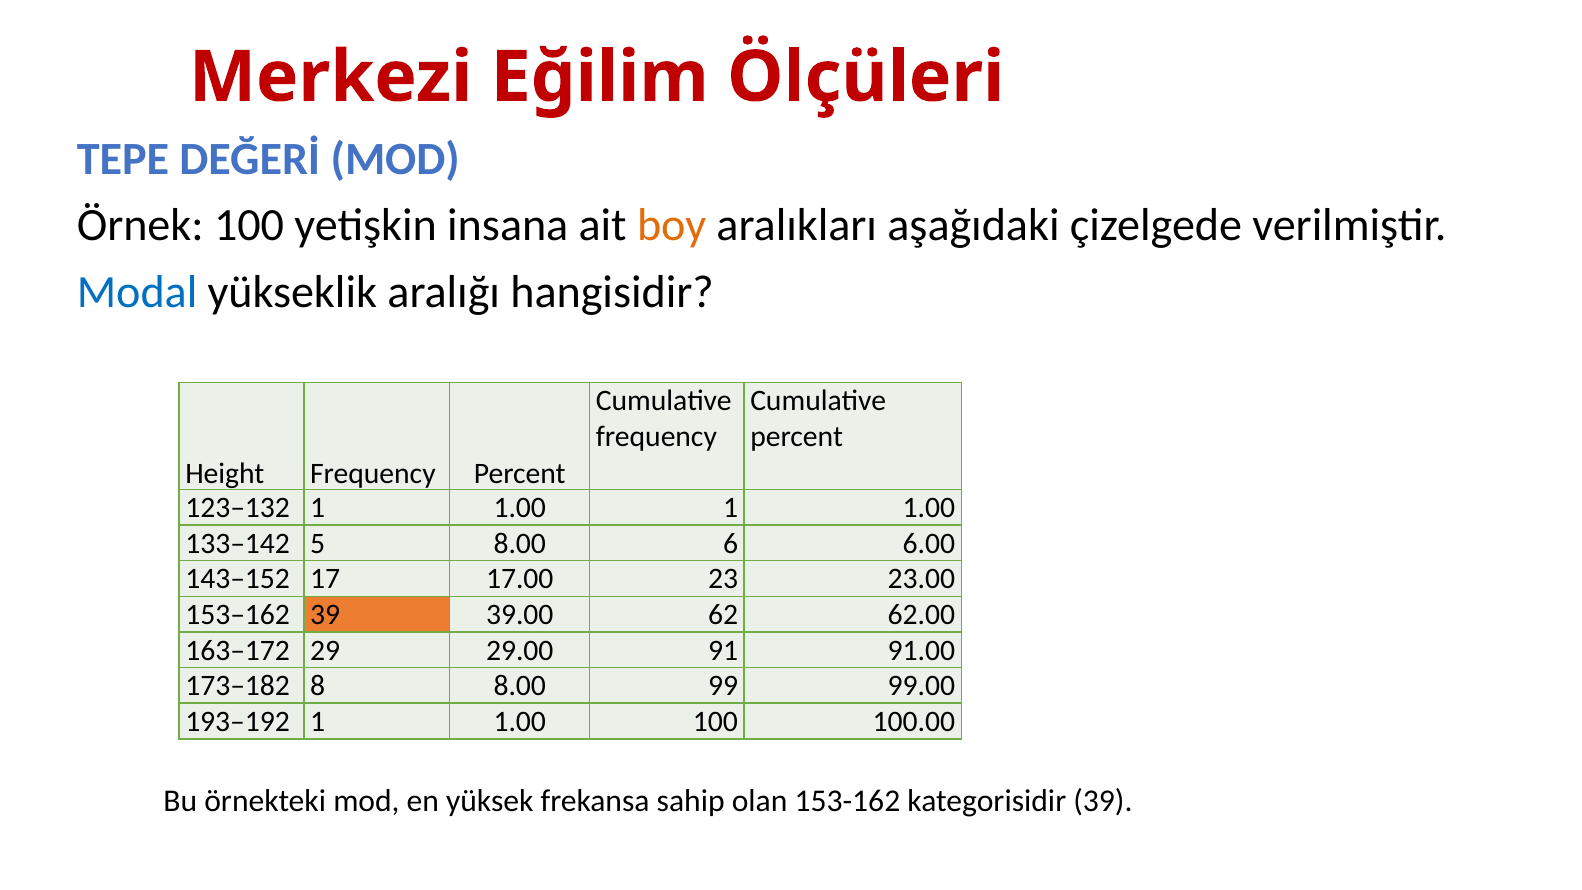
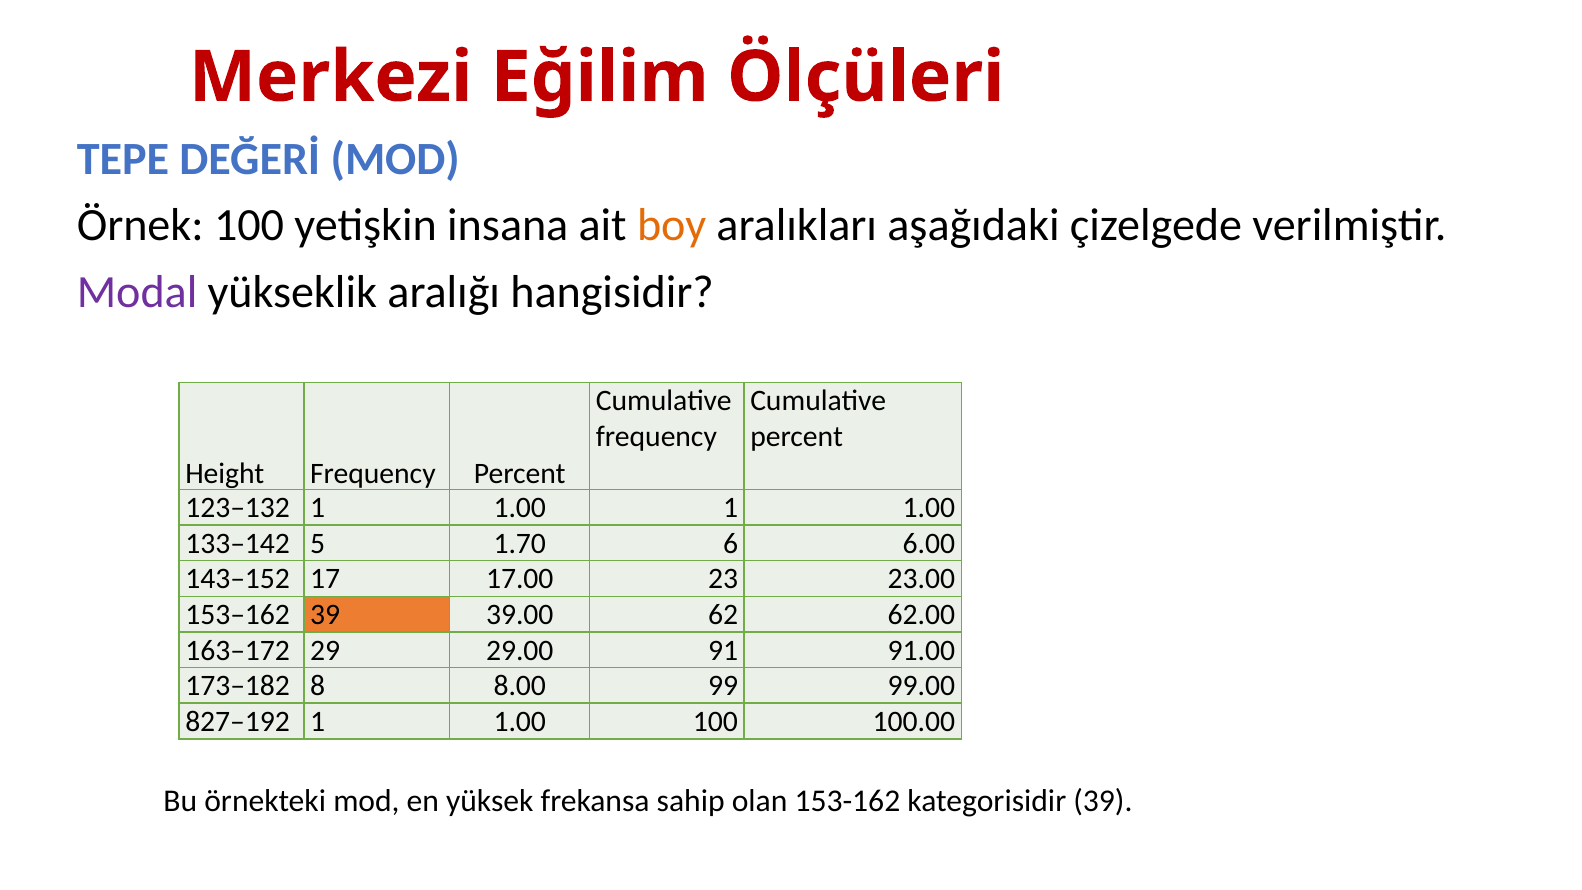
Modal colour: blue -> purple
5 8.00: 8.00 -> 1.70
193–192: 193–192 -> 827–192
